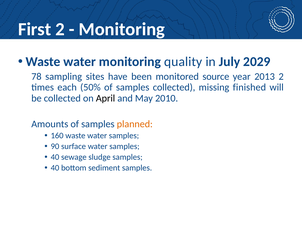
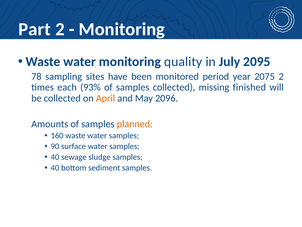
First: First -> Part
2029: 2029 -> 2095
source: source -> period
2013: 2013 -> 2075
50%: 50% -> 93%
April colour: black -> orange
2010: 2010 -> 2096
